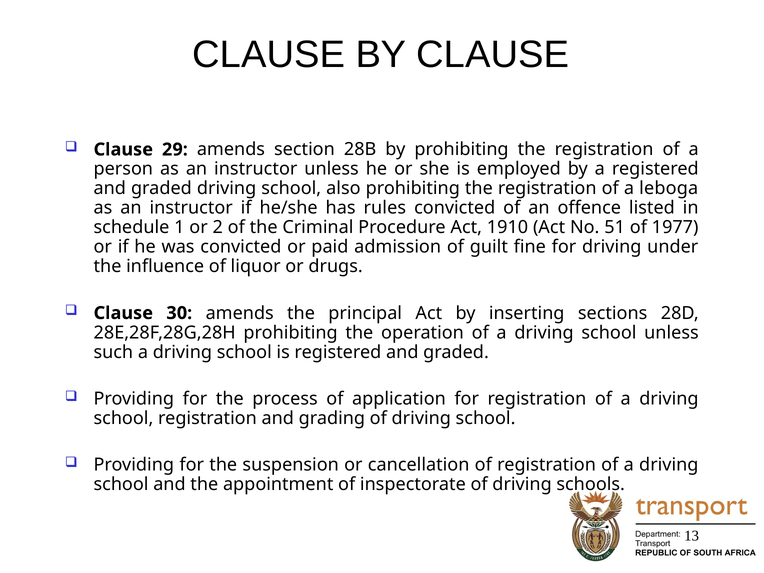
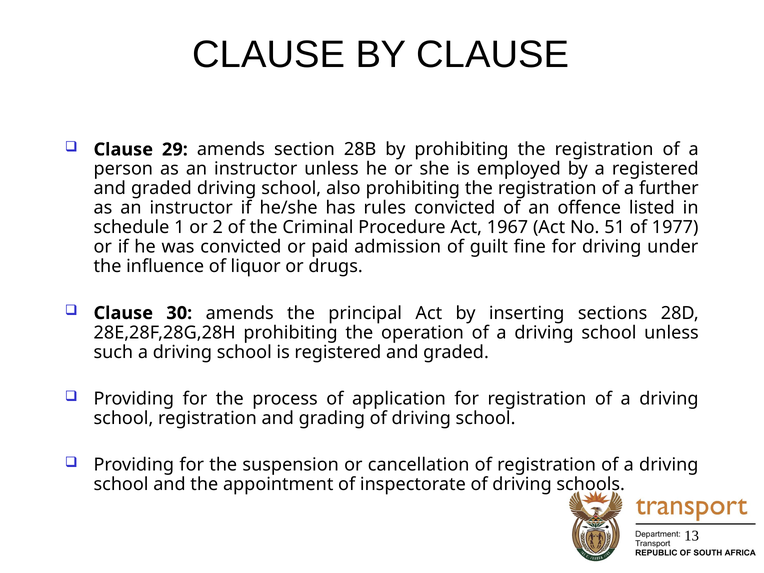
leboga: leboga -> further
1910: 1910 -> 1967
